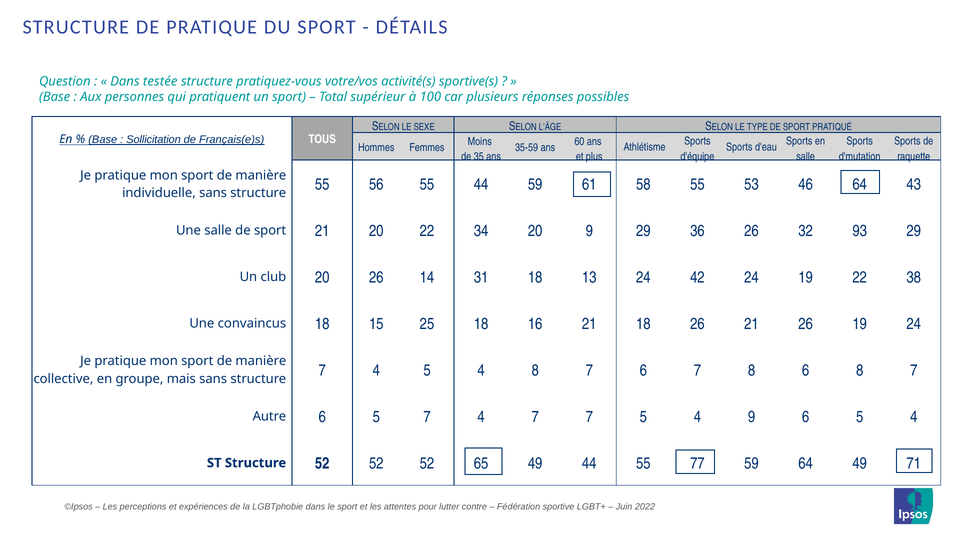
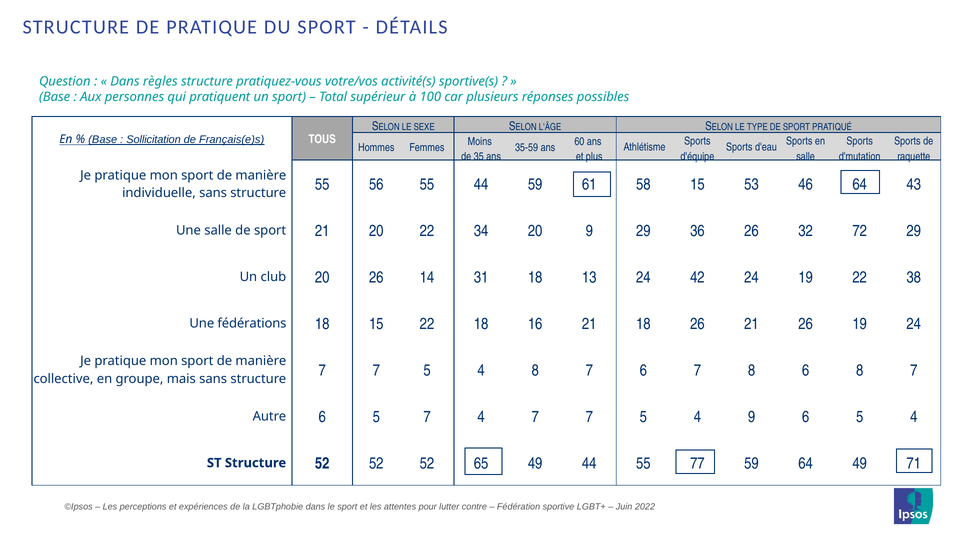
testée: testée -> règles
58 55: 55 -> 15
93: 93 -> 72
convaincus: convaincus -> fédérations
15 25: 25 -> 22
4 at (376, 371): 4 -> 7
